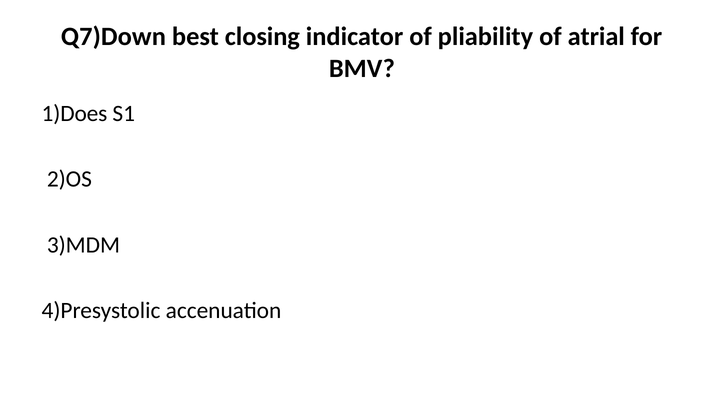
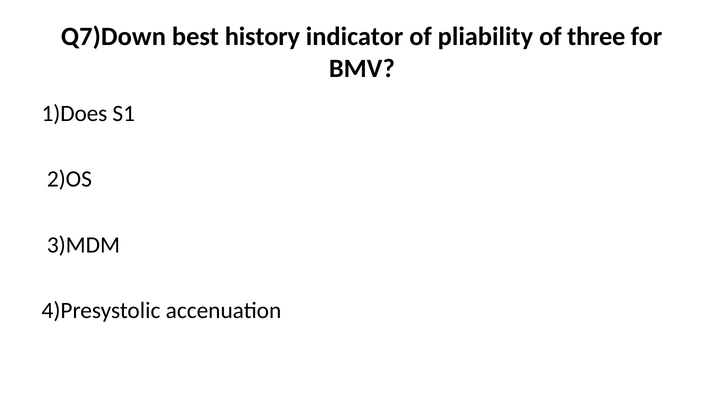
closing: closing -> history
atrial: atrial -> three
